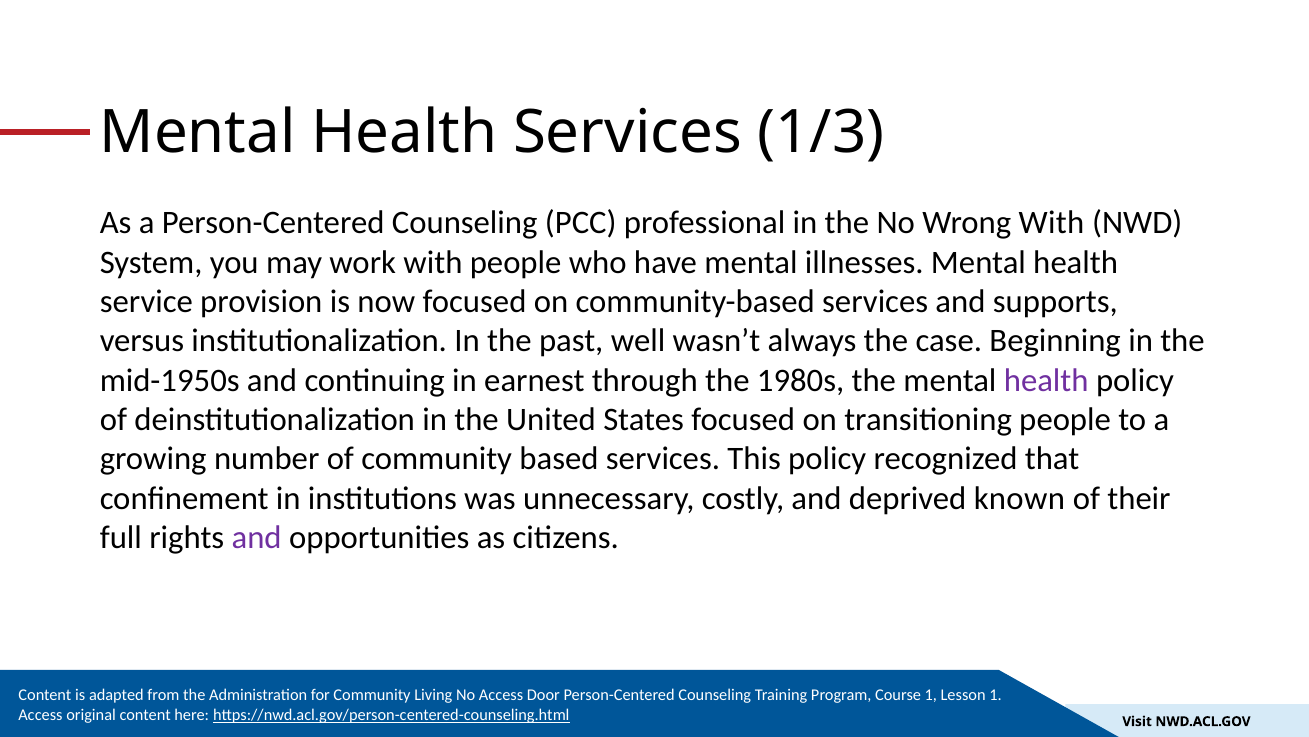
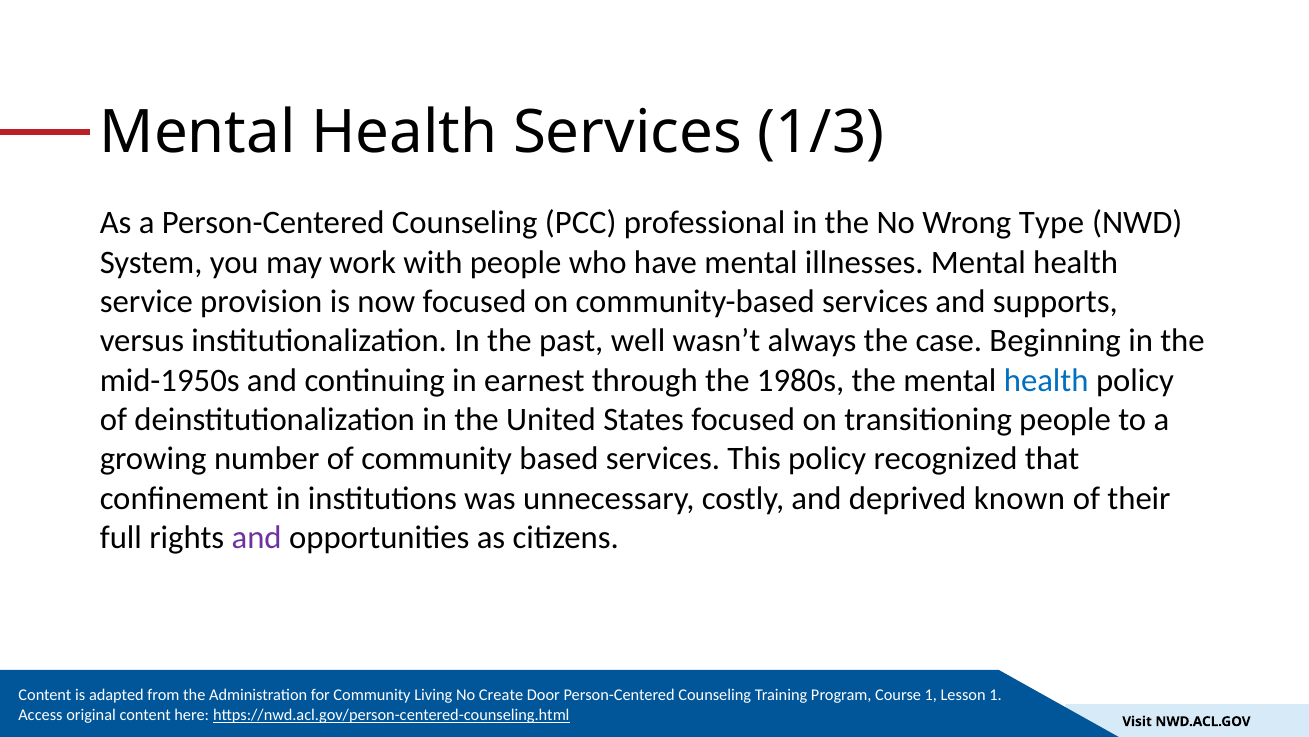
Wrong With: With -> Type
health at (1046, 380) colour: purple -> blue
No Access: Access -> Create
